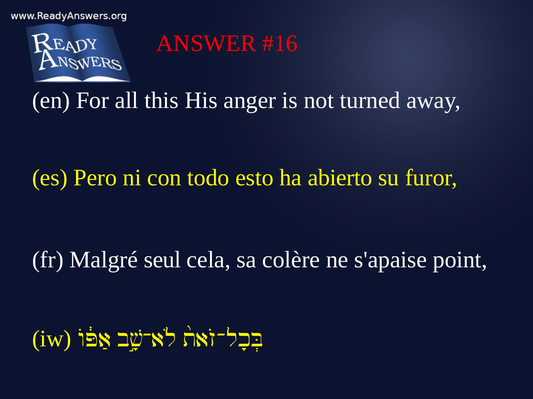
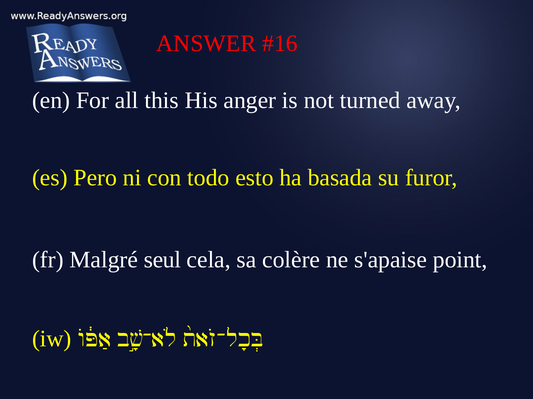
abierto: abierto -> basada
